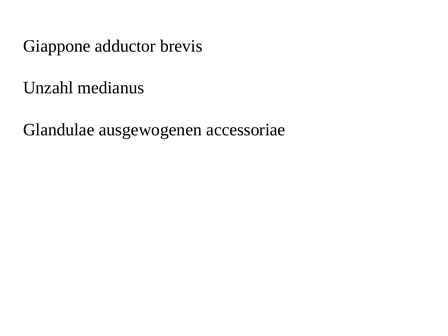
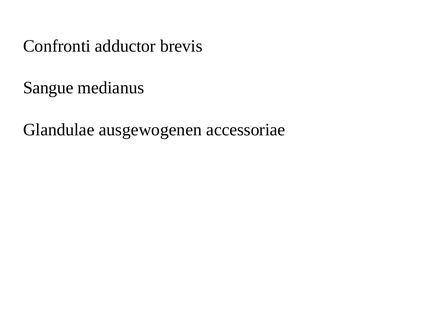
Giappone: Giappone -> Confronti
Unzahl: Unzahl -> Sangue
